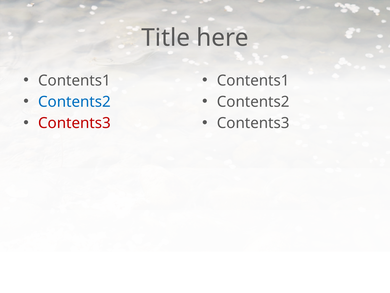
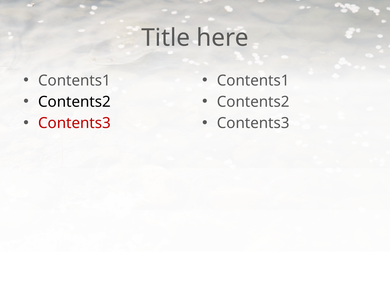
Contents2 at (74, 102) colour: blue -> black
